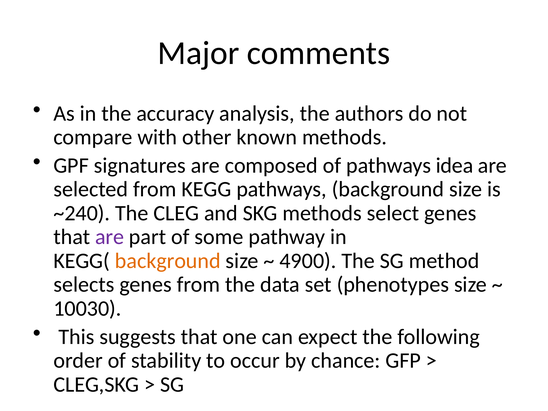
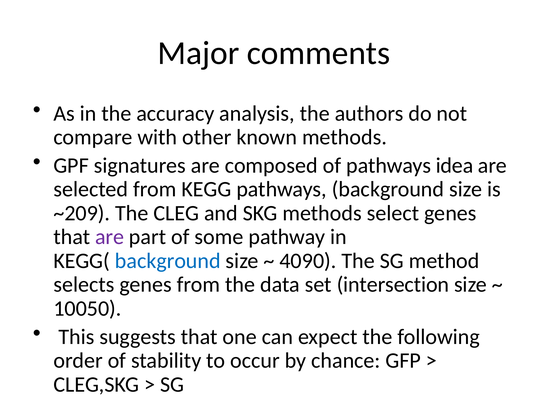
~240: ~240 -> ~209
background at (168, 261) colour: orange -> blue
4900: 4900 -> 4090
phenotypes: phenotypes -> intersection
10030: 10030 -> 10050
